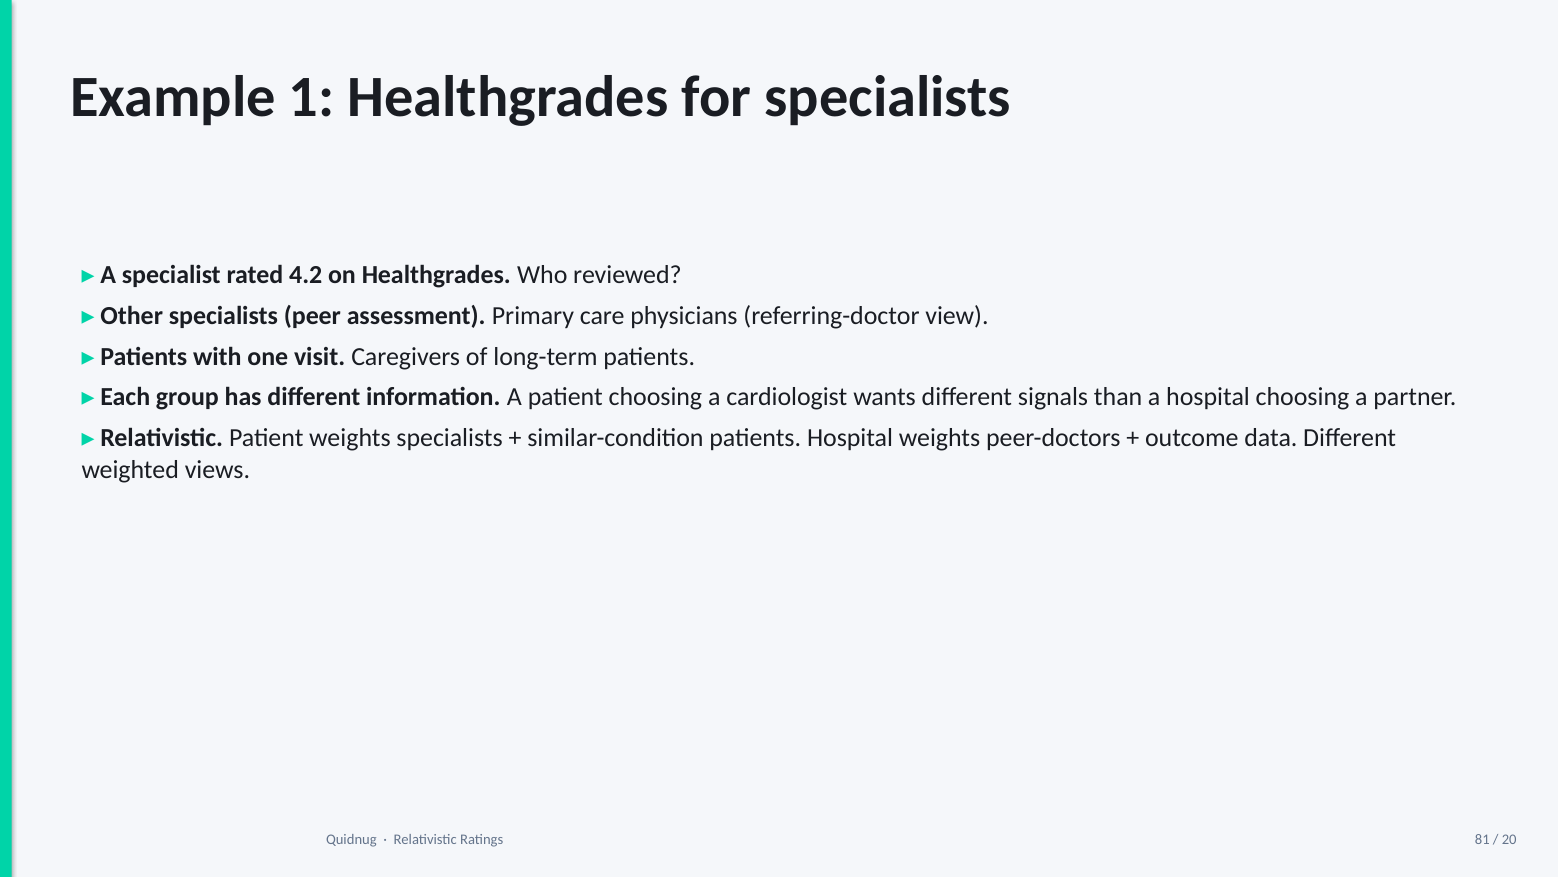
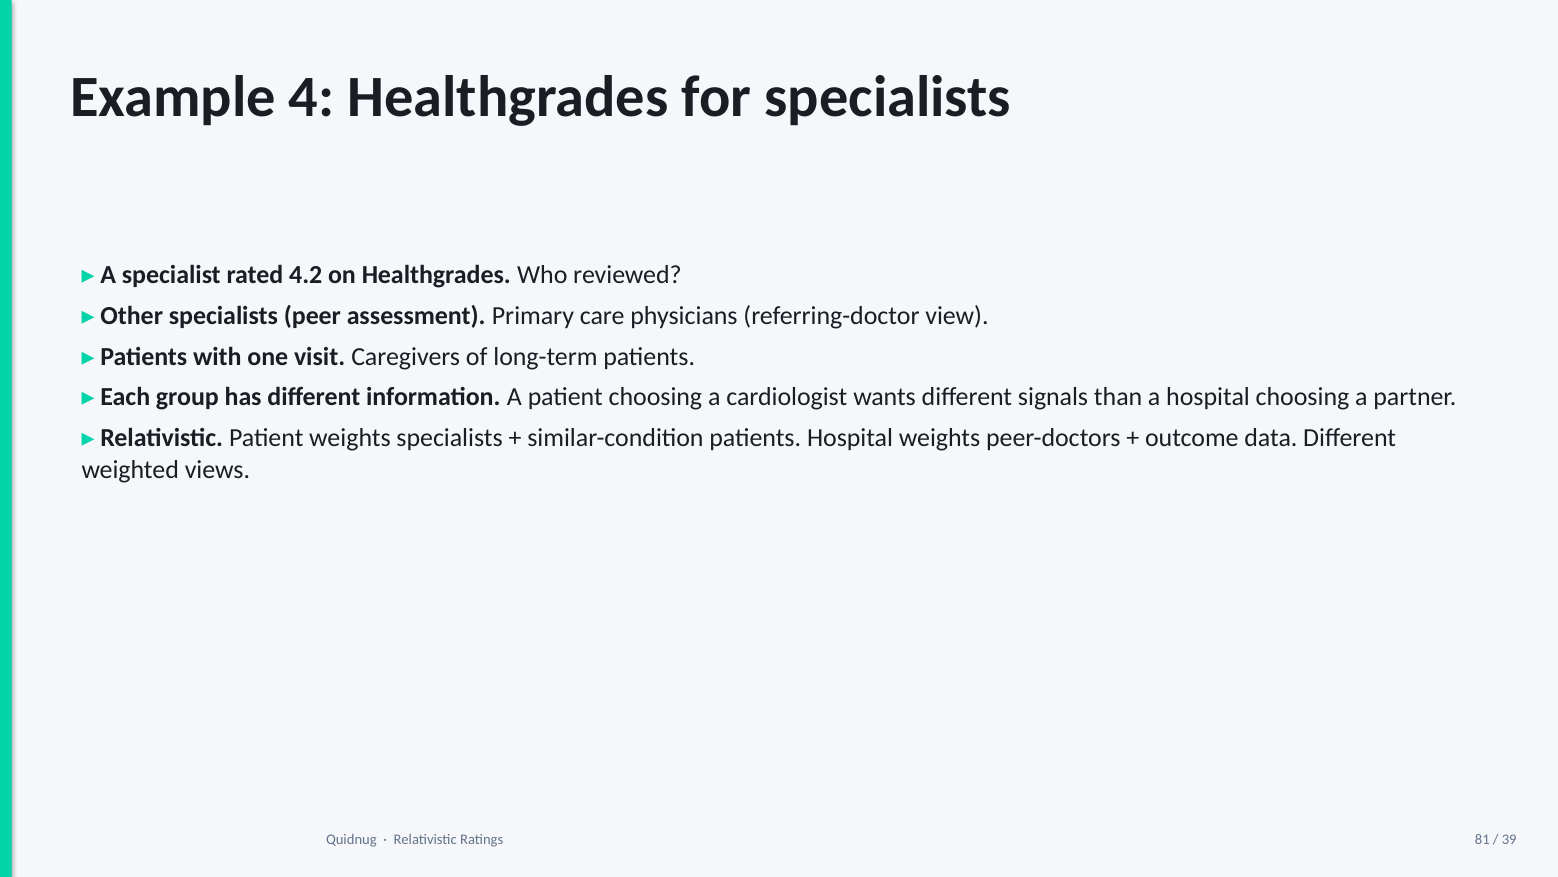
1: 1 -> 4
20: 20 -> 39
